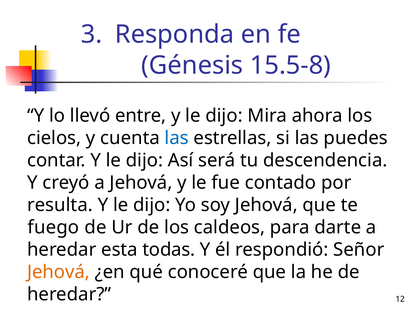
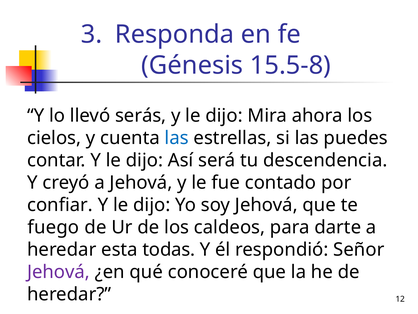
entre: entre -> serás
resulta: resulta -> confiar
Jehová at (59, 272) colour: orange -> purple
